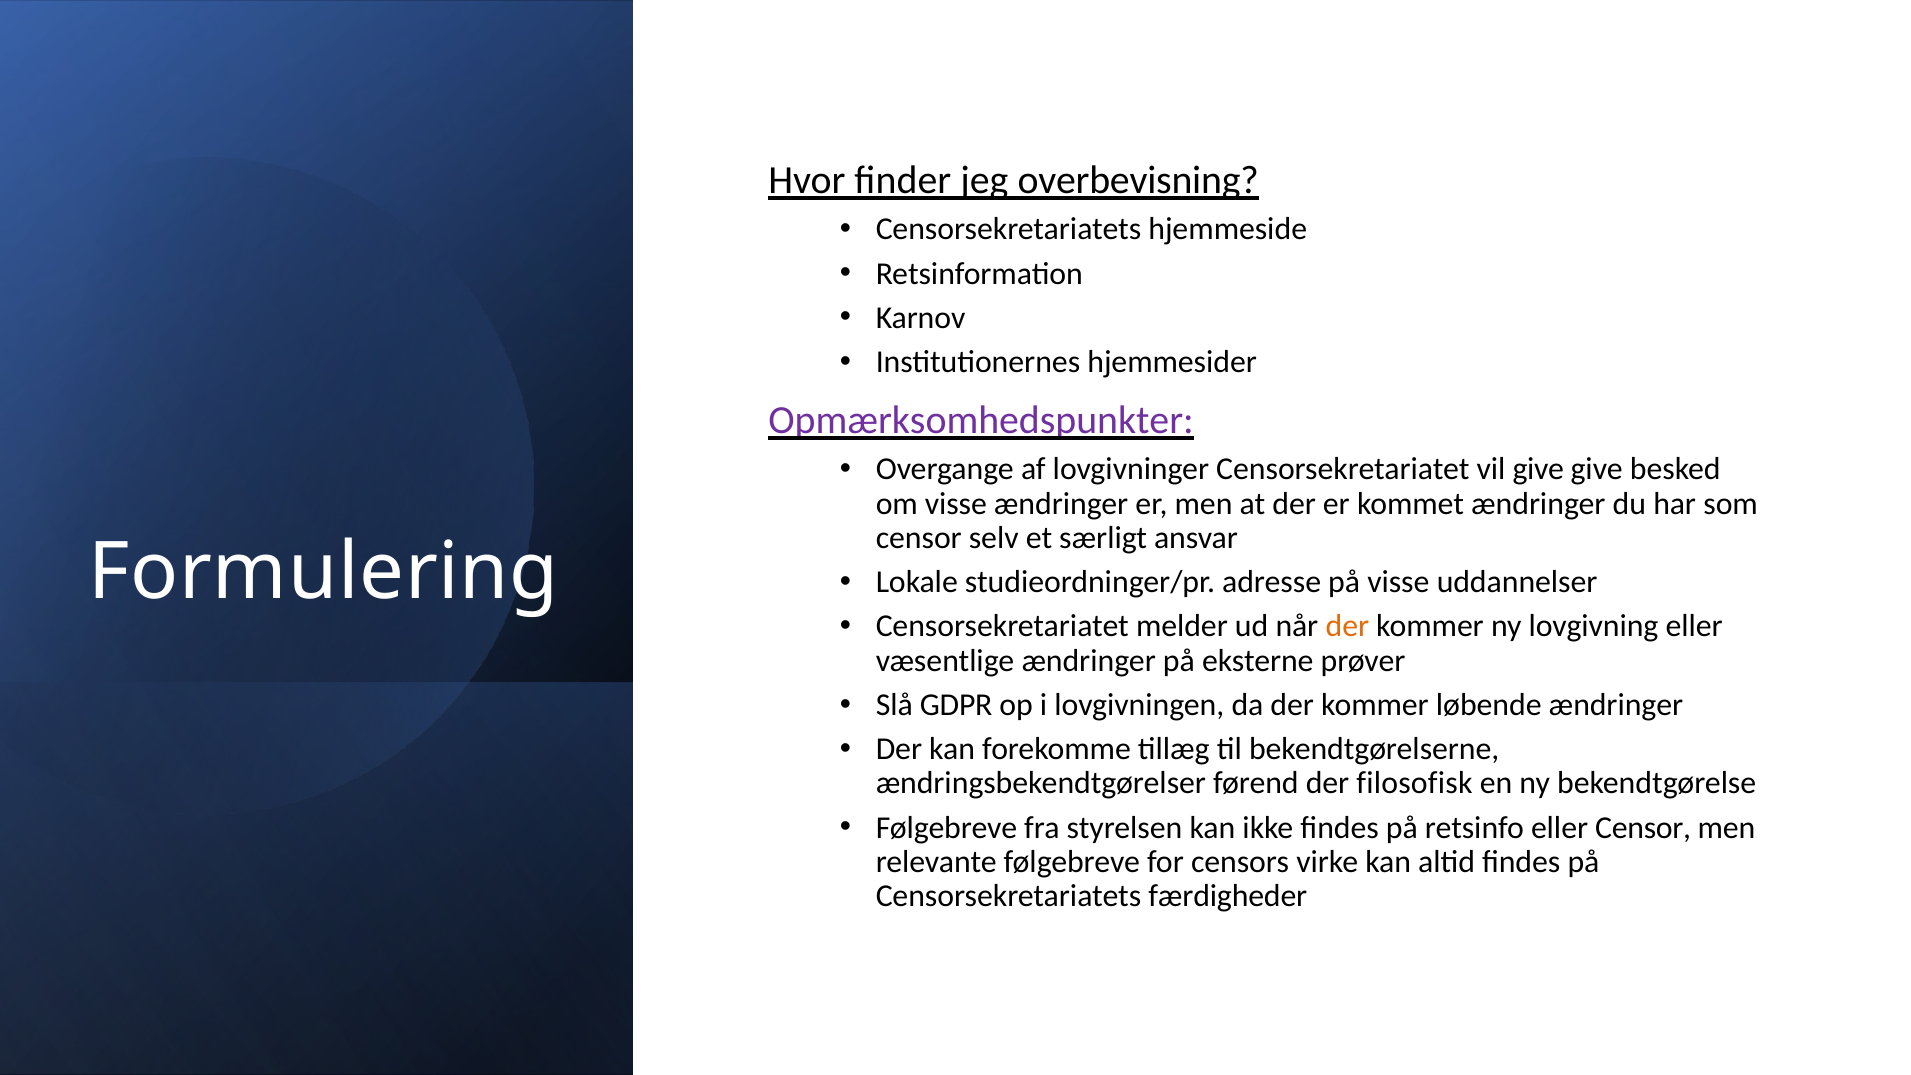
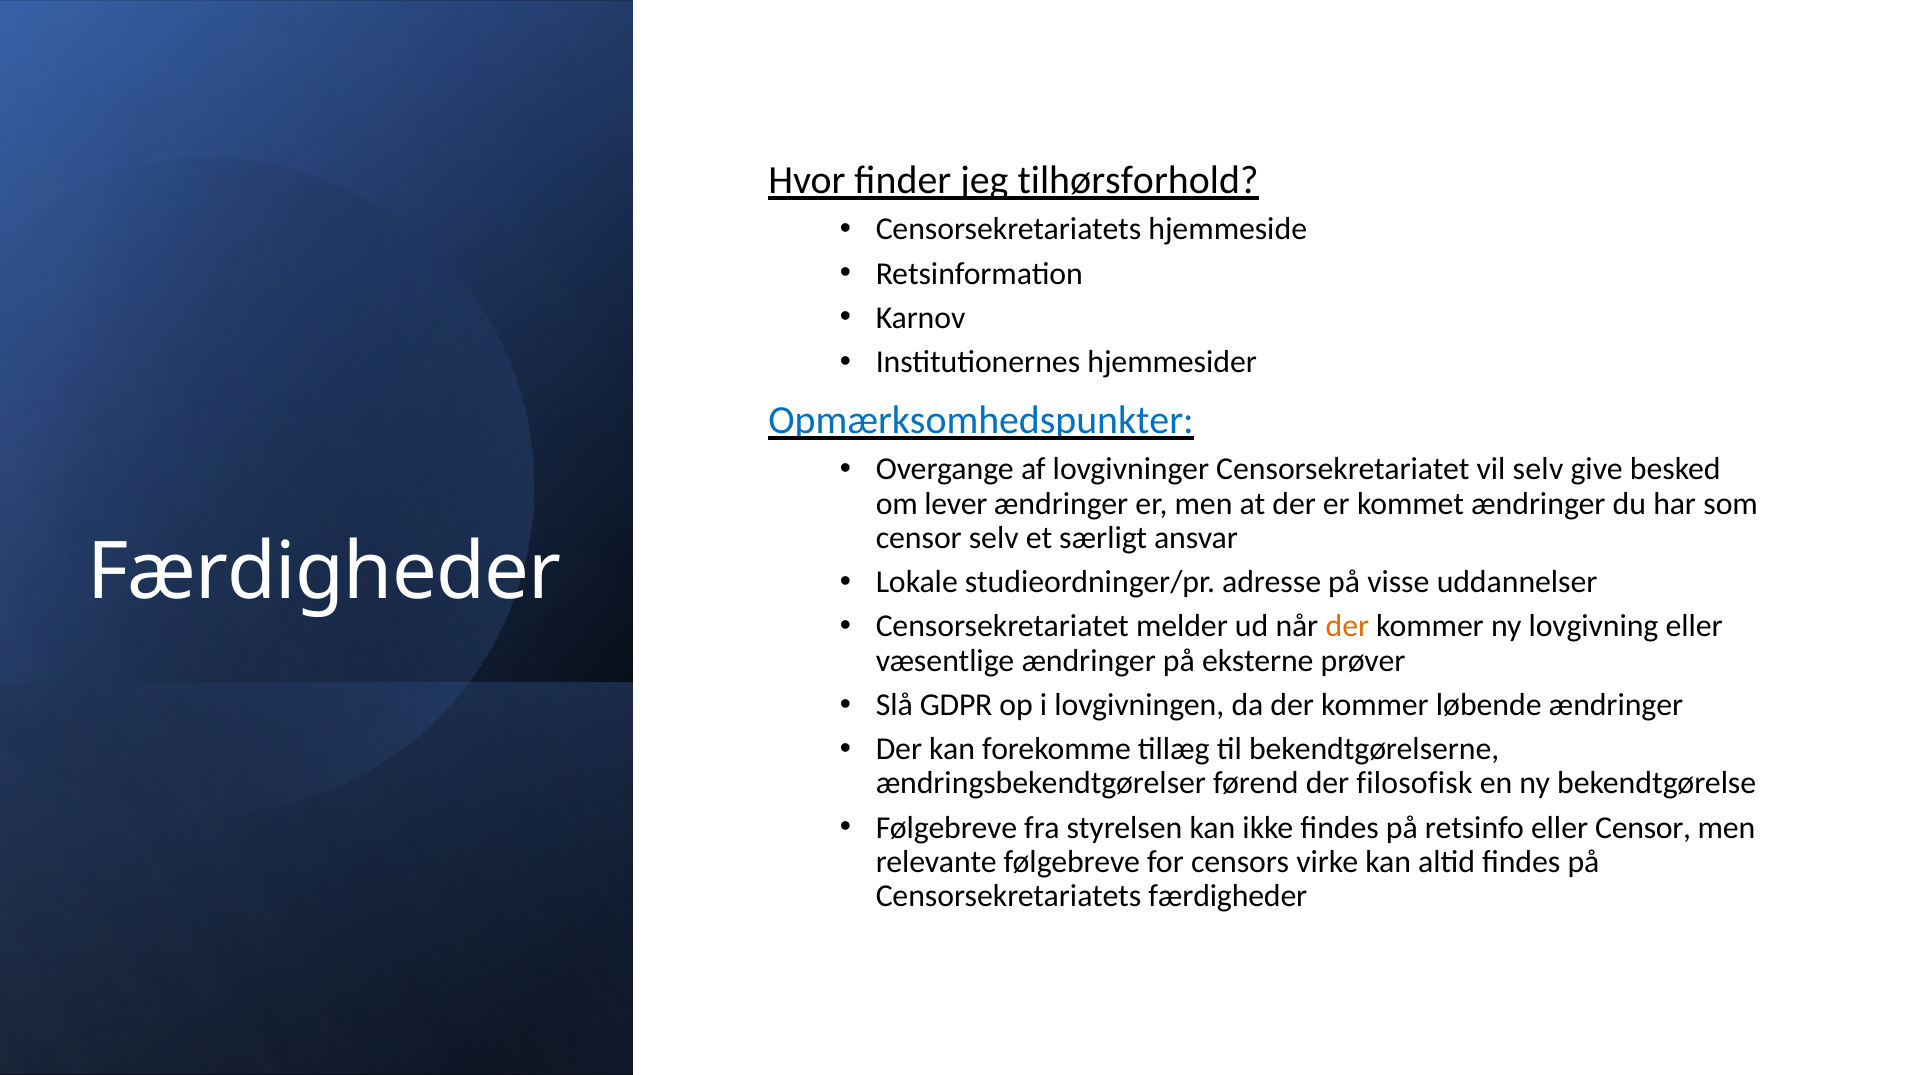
overbevisning: overbevisning -> tilhørsforhold
Opmærksomhedspunkter colour: purple -> blue
vil give: give -> selv
om visse: visse -> lever
Formulering at (324, 572): Formulering -> Færdigheder
